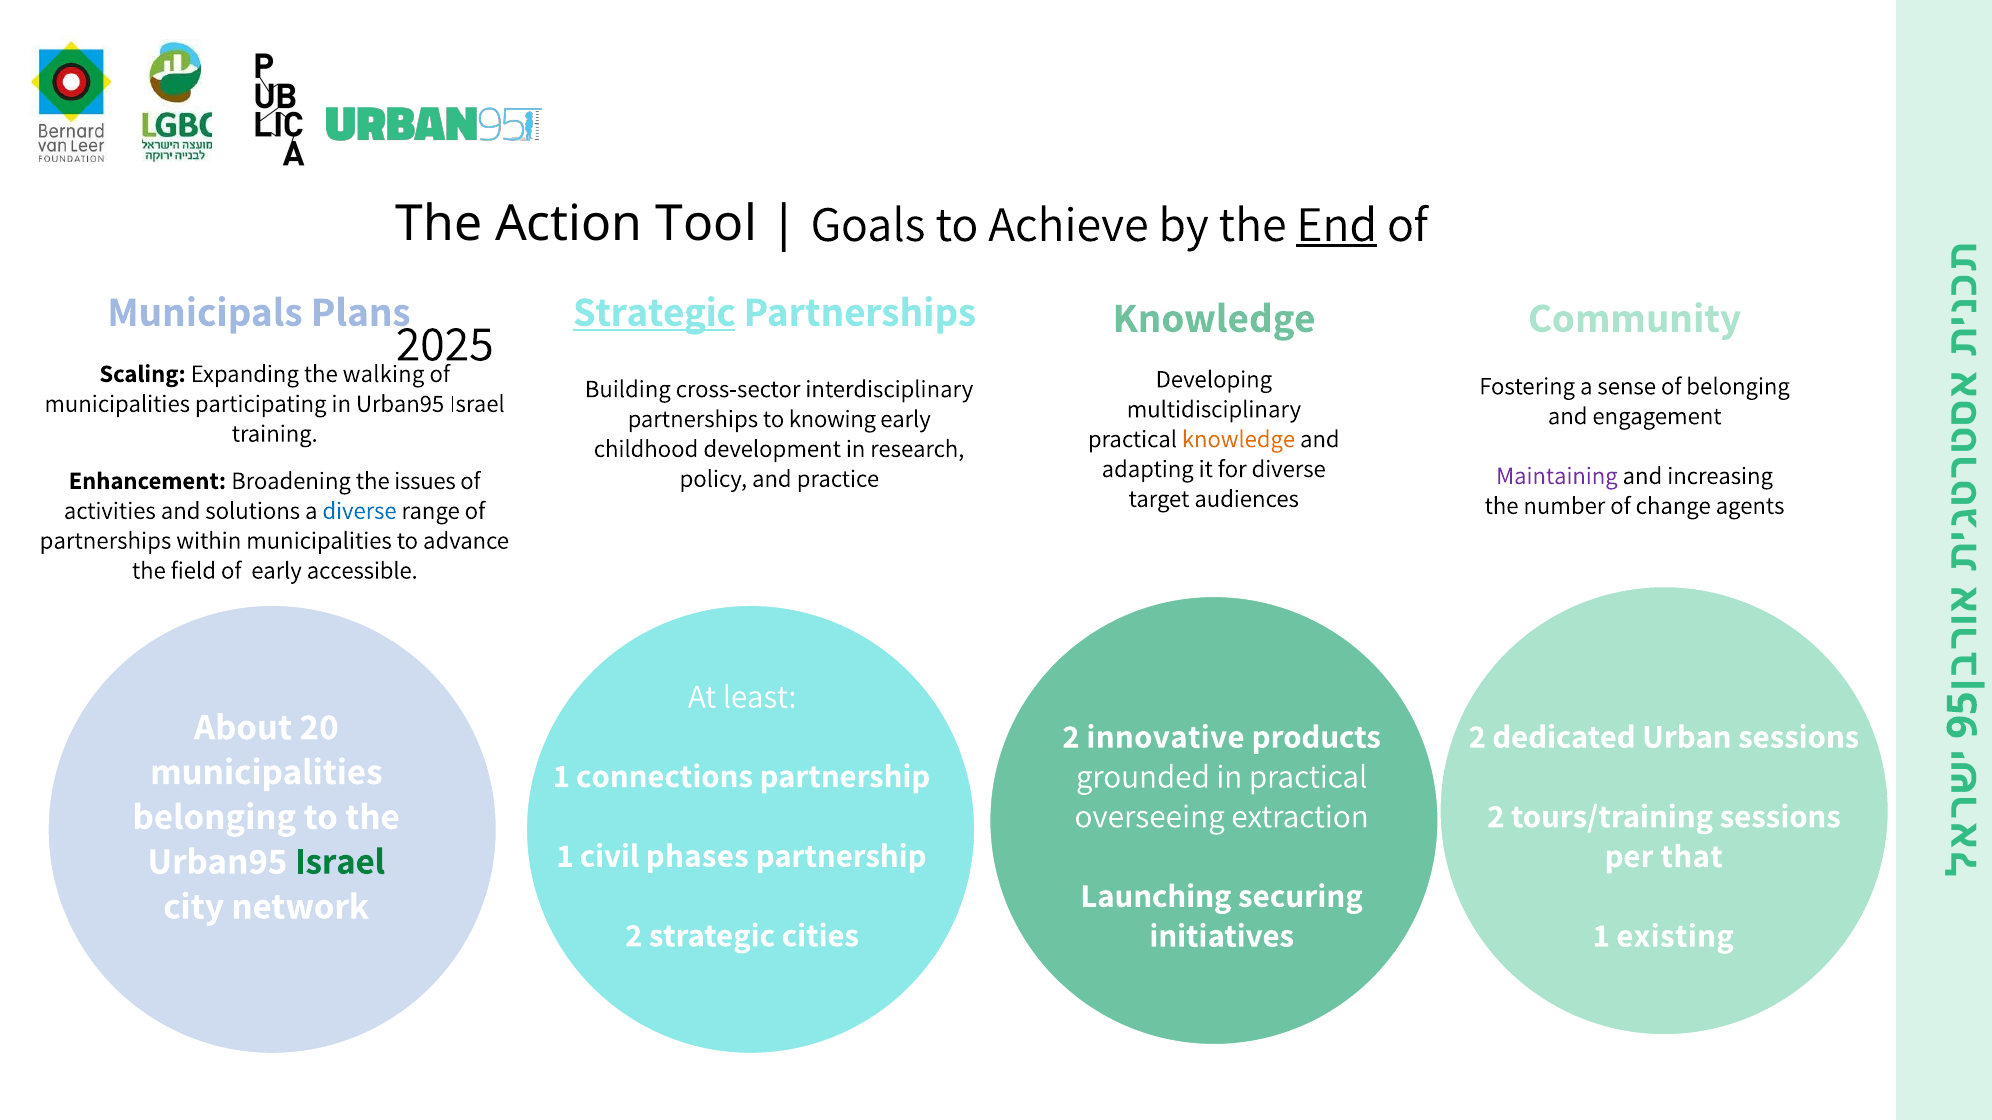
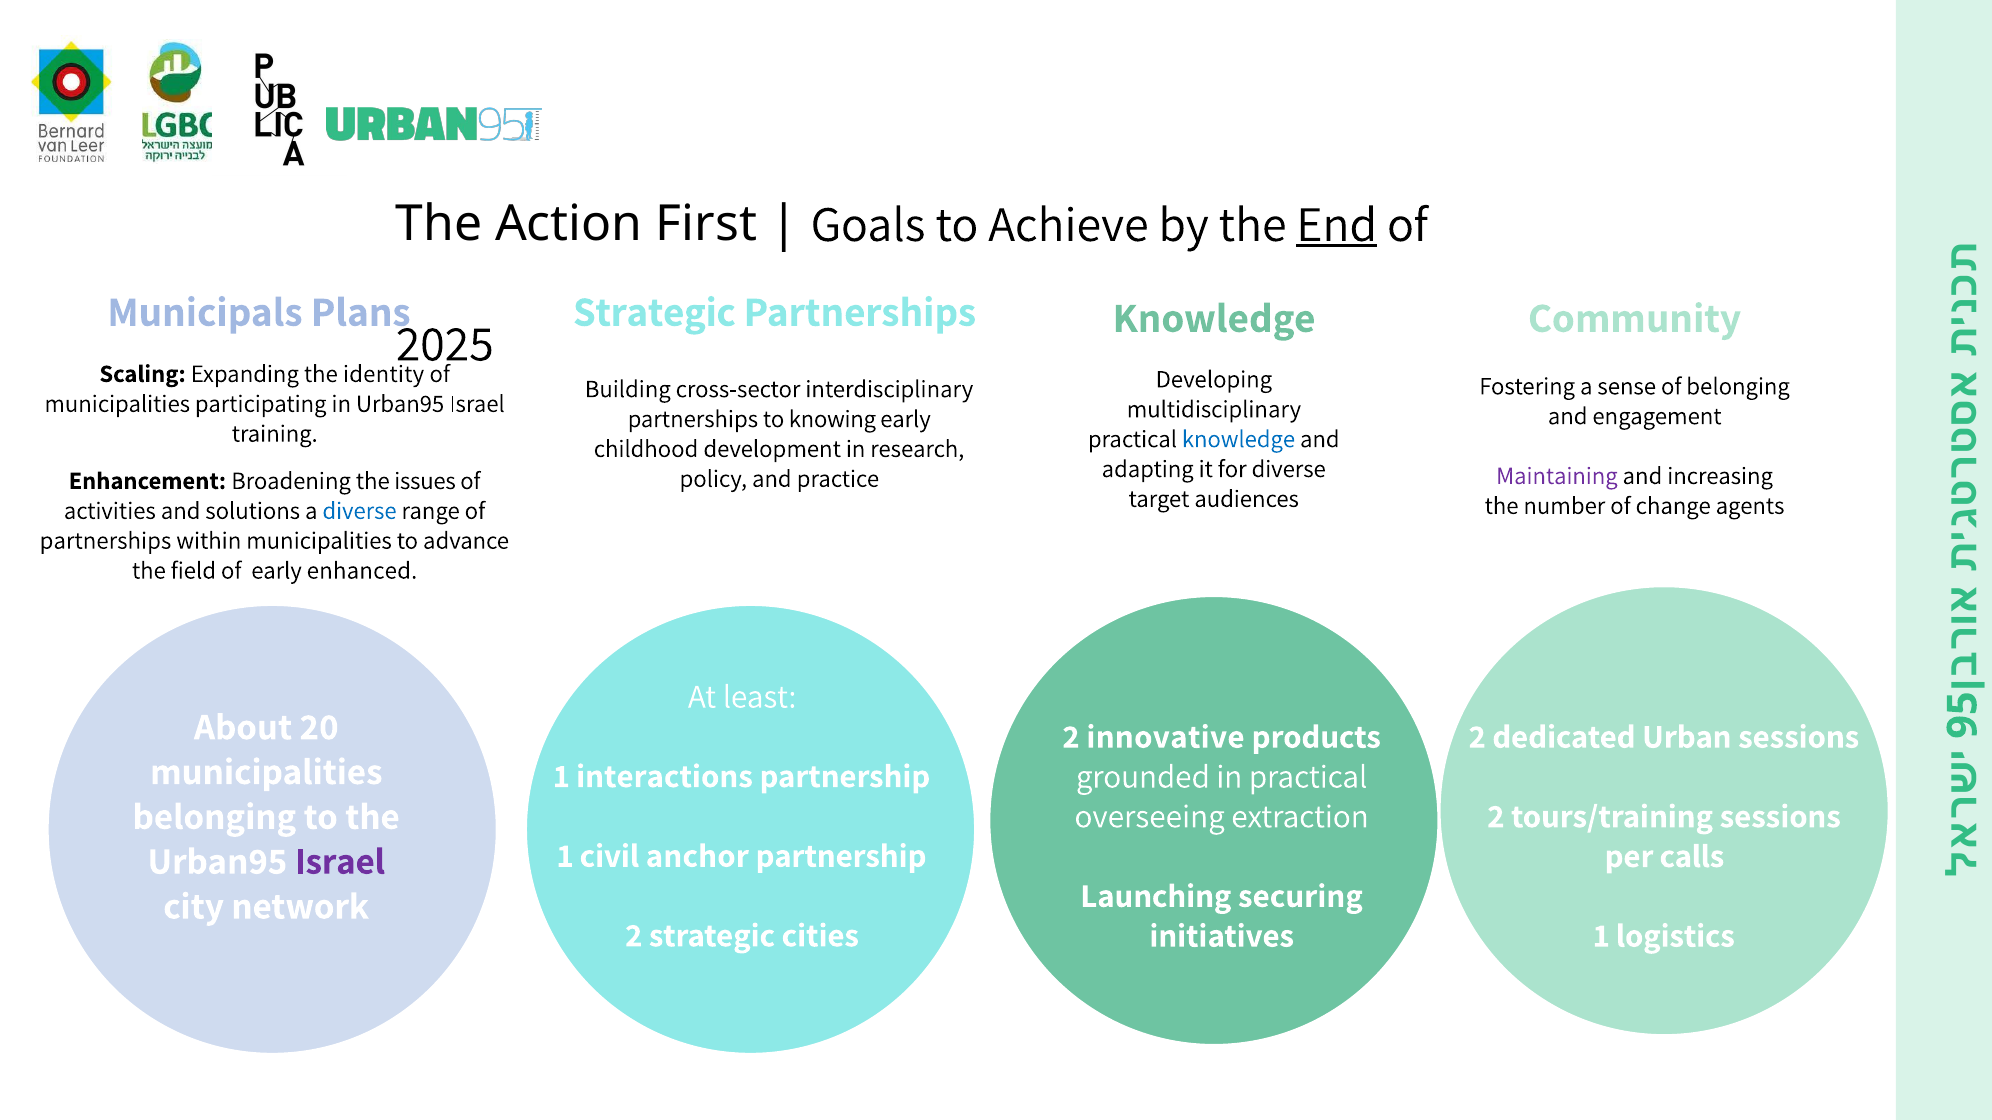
Tool: Tool -> First
Strategic at (654, 312) underline: present -> none
walking: walking -> identity
knowledge at (1239, 439) colour: orange -> blue
accessible: accessible -> enhanced
connections: connections -> interactions
phases: phases -> anchor
that: that -> calls
Israel at (340, 862) colour: green -> purple
existing: existing -> logistics
